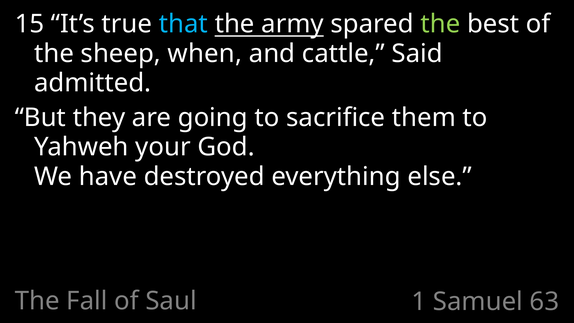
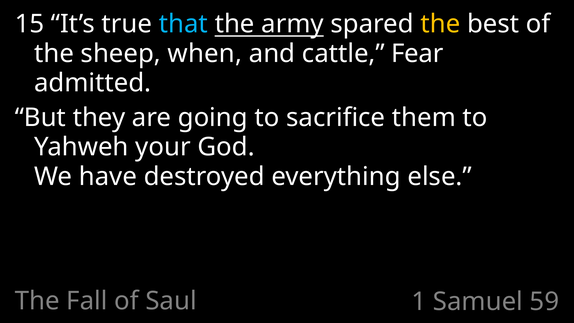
the at (440, 24) colour: light green -> yellow
Said: Said -> Fear
63: 63 -> 59
